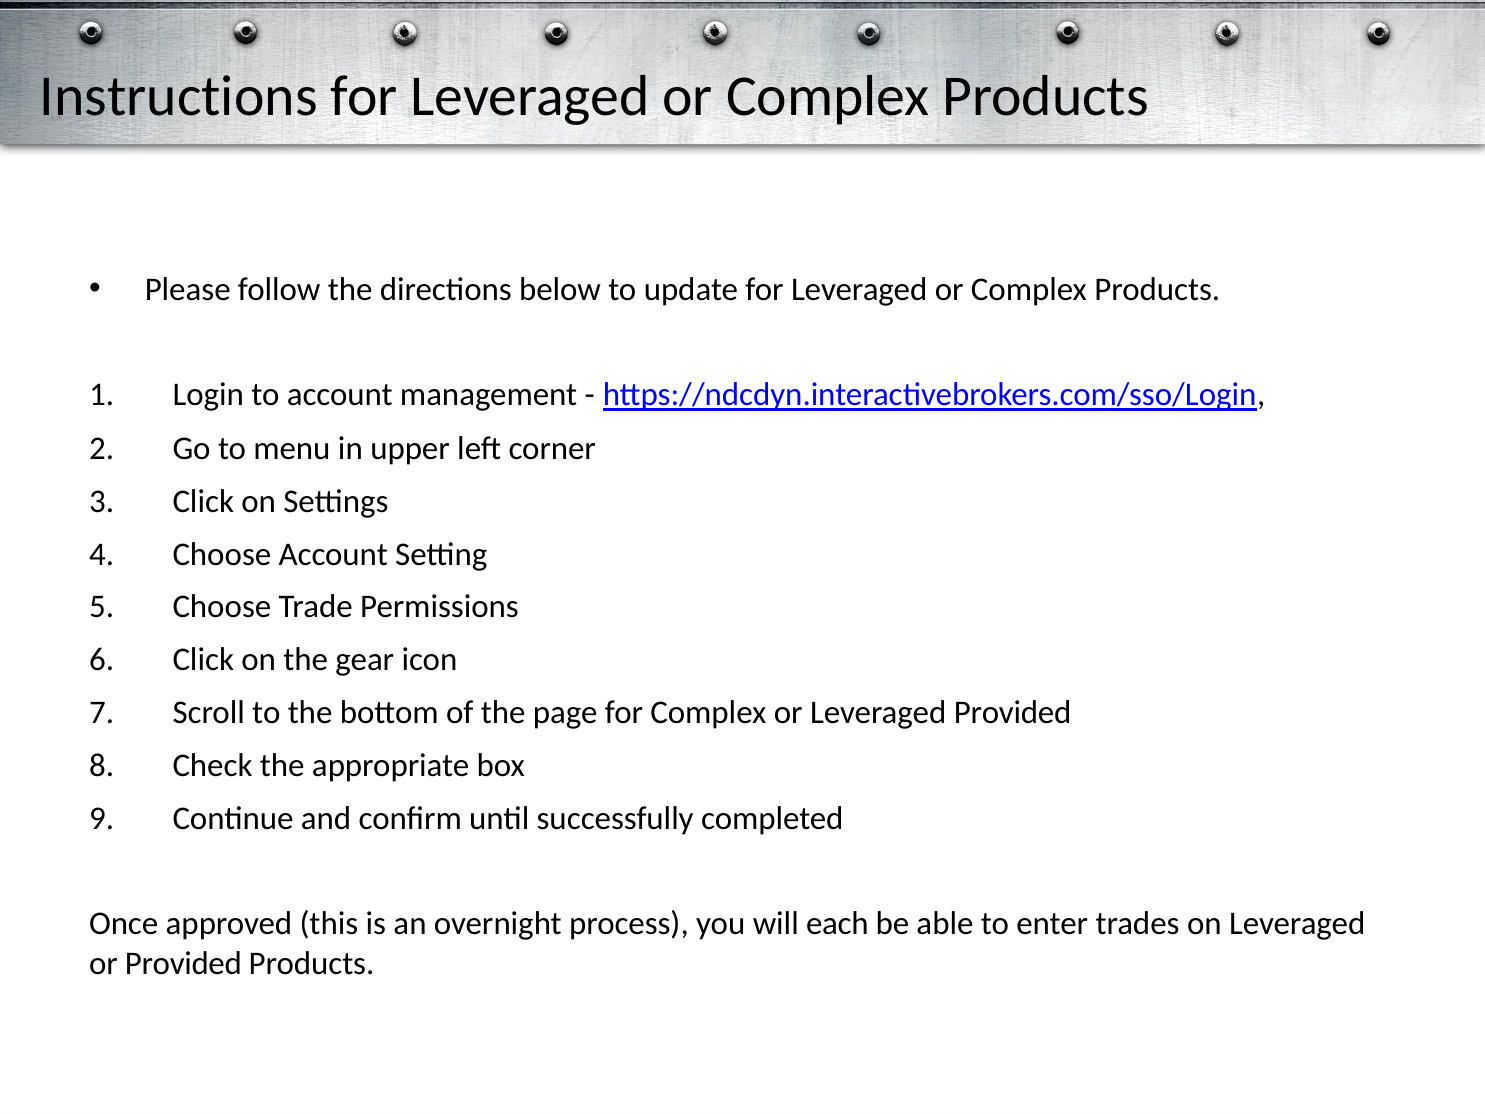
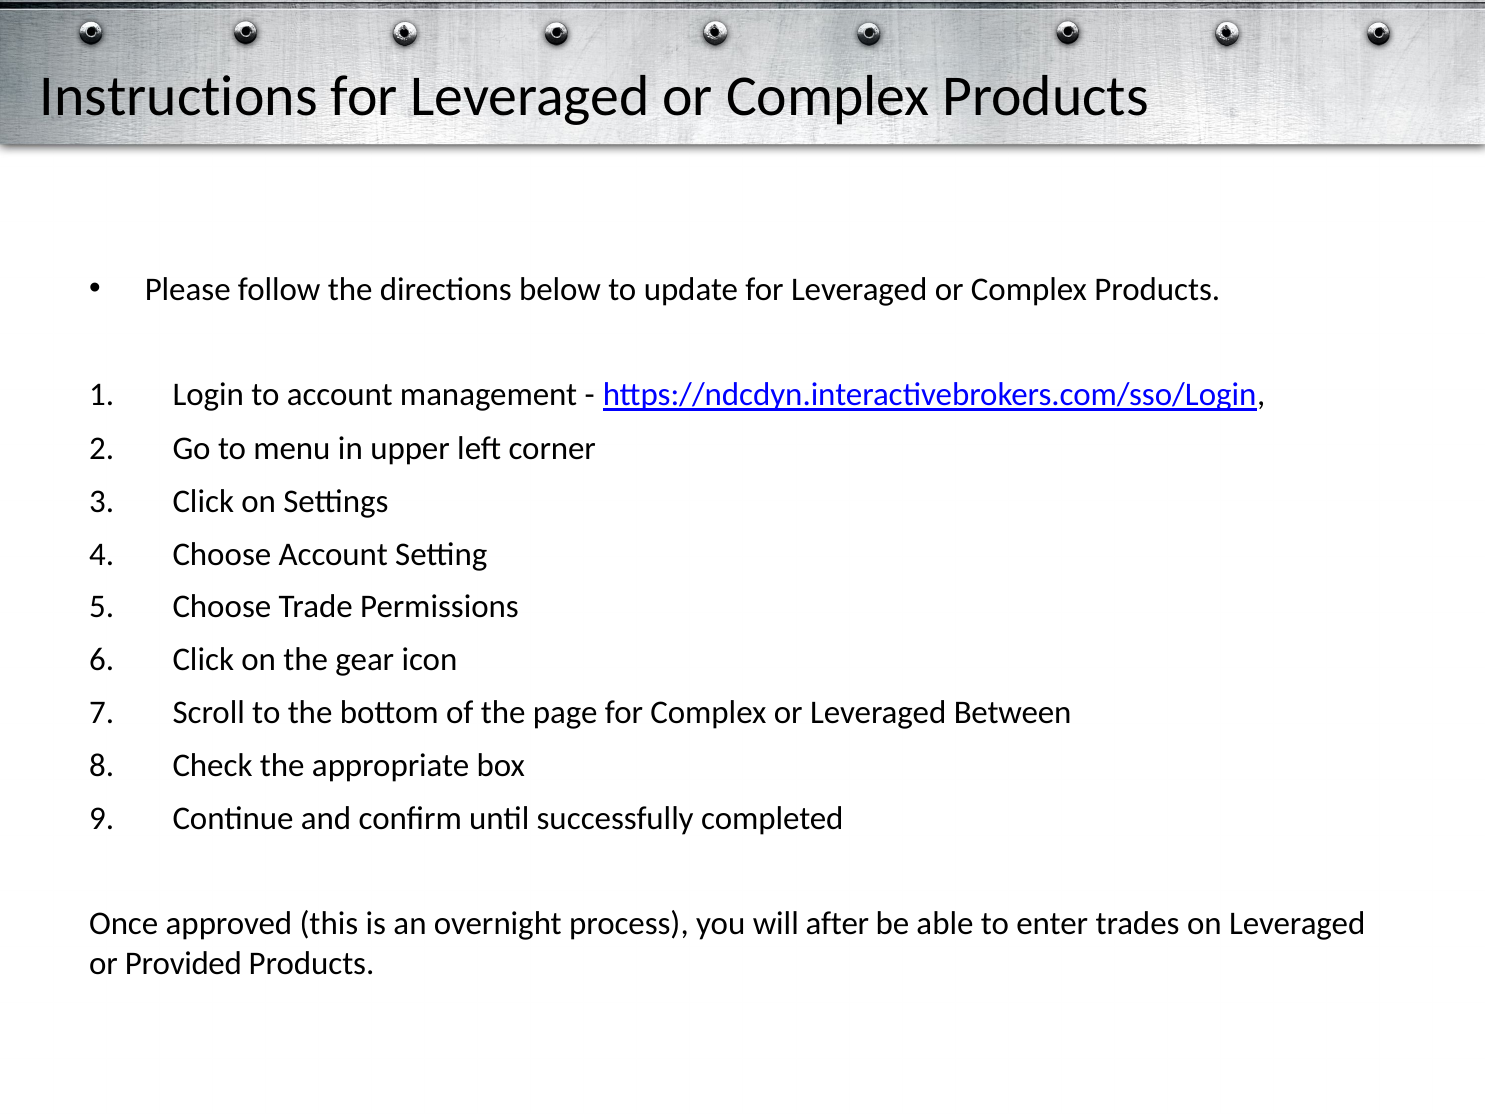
Leveraged Provided: Provided -> Between
each: each -> after
